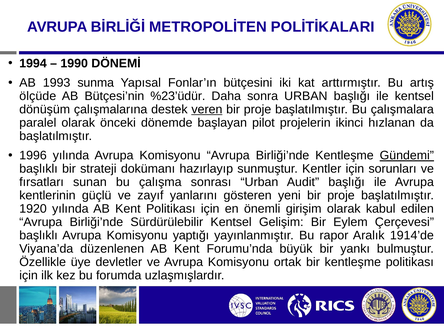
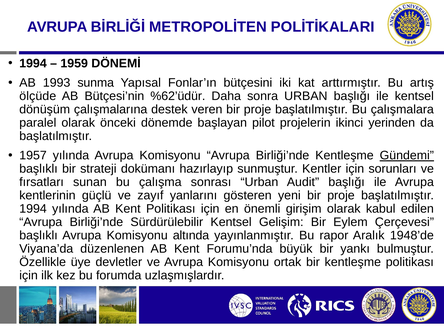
1990: 1990 -> 1959
%23’üdür: %23’üdür -> %62’üdür
veren underline: present -> none
hızlanan: hızlanan -> yerinden
1996: 1996 -> 1957
1920 at (33, 209): 1920 -> 1994
yaptığı: yaptığı -> altında
1914’de: 1914’de -> 1948’de
